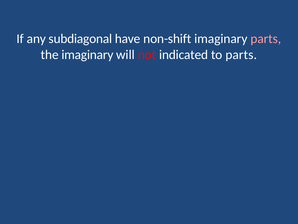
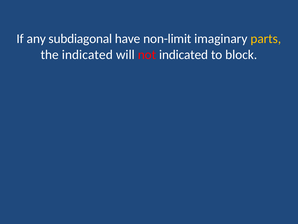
non-shift: non-shift -> non-limit
parts at (266, 39) colour: pink -> yellow
the imaginary: imaginary -> indicated
to parts: parts -> block
